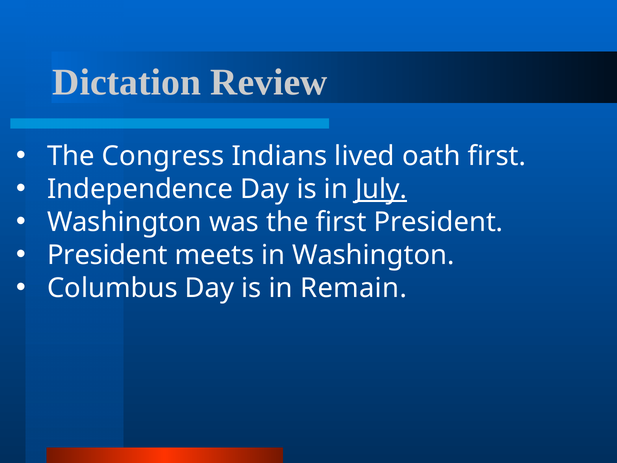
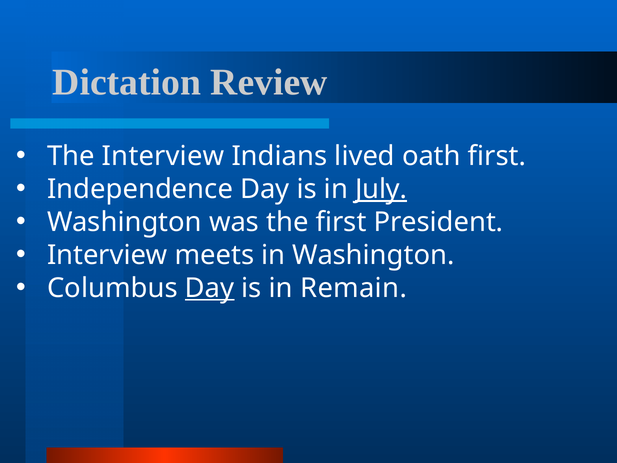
The Congress: Congress -> Interview
President at (107, 255): President -> Interview
Day at (210, 288) underline: none -> present
